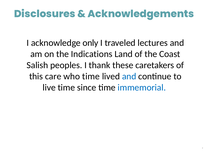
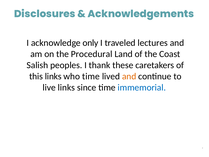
Indications: Indications -> Procedural
this care: care -> links
and at (129, 76) colour: blue -> orange
live time: time -> links
